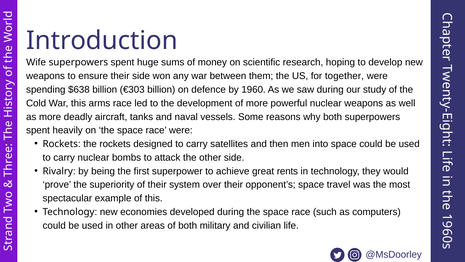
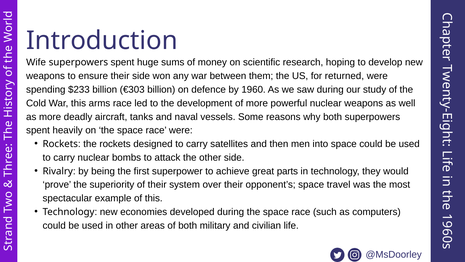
together: together -> returned
$638: $638 -> $233
rents: rents -> parts
